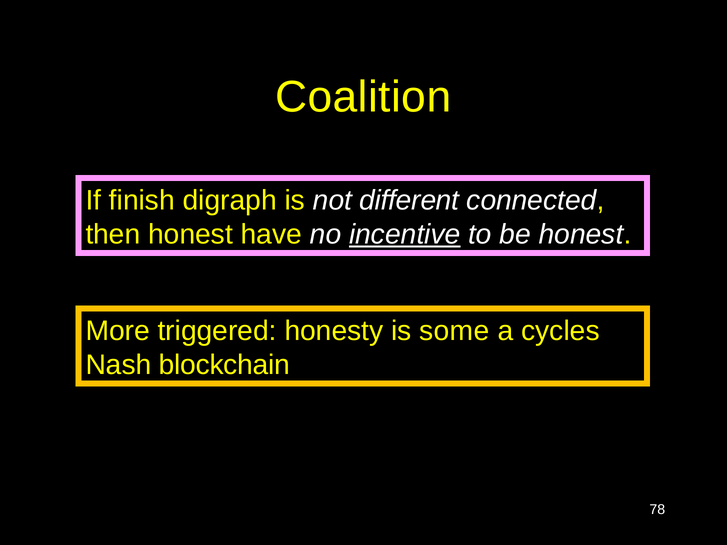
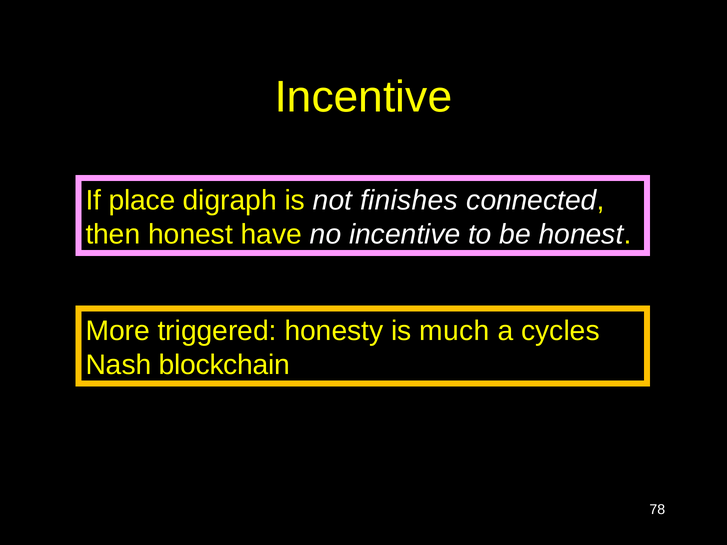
Coalition at (363, 97): Coalition -> Incentive
finish: finish -> place
different: different -> finishes
incentive at (405, 234) underline: present -> none
some: some -> much
